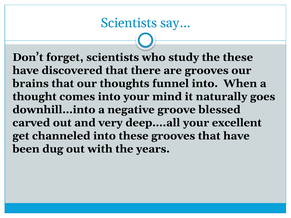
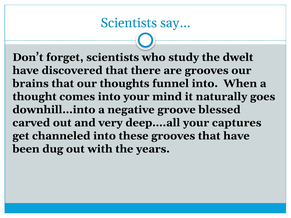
the these: these -> dwelt
excellent: excellent -> captures
